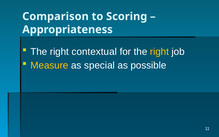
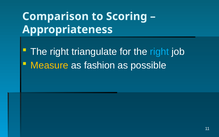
contextual: contextual -> triangulate
right at (159, 52) colour: yellow -> light blue
special: special -> fashion
